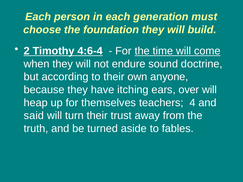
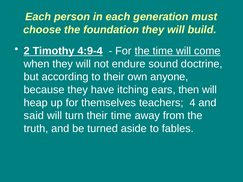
4:6-4: 4:6-4 -> 4:9-4
over: over -> then
their trust: trust -> time
